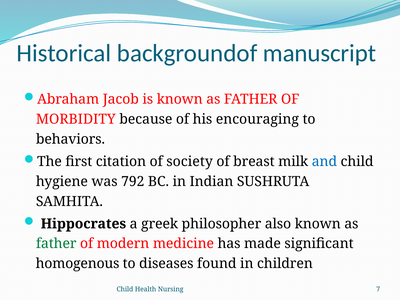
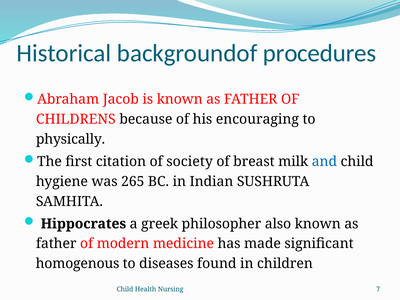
manuscript: manuscript -> procedures
MORBIDITY: MORBIDITY -> CHILDRENS
behaviors: behaviors -> physically
792: 792 -> 265
father at (56, 244) colour: green -> black
